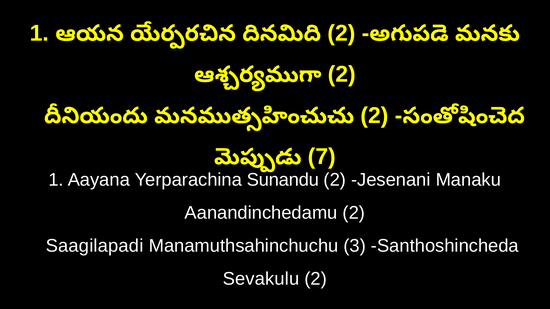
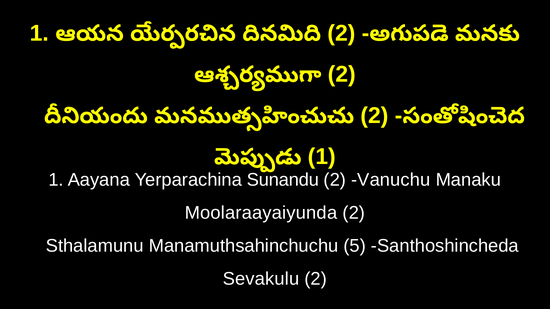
7 at (322, 157): 7 -> 1
Jesenani: Jesenani -> Vanuchu
Aanandinchedamu: Aanandinchedamu -> Moolaraayaiyunda
Saagilapadi: Saagilapadi -> Sthalamunu
3: 3 -> 5
